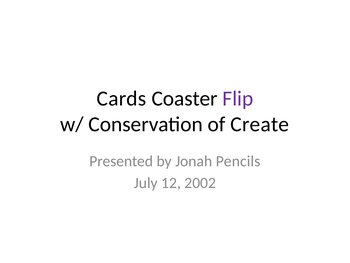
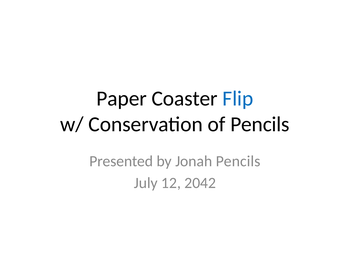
Cards: Cards -> Paper
Flip colour: purple -> blue
of Create: Create -> Pencils
2002: 2002 -> 2042
